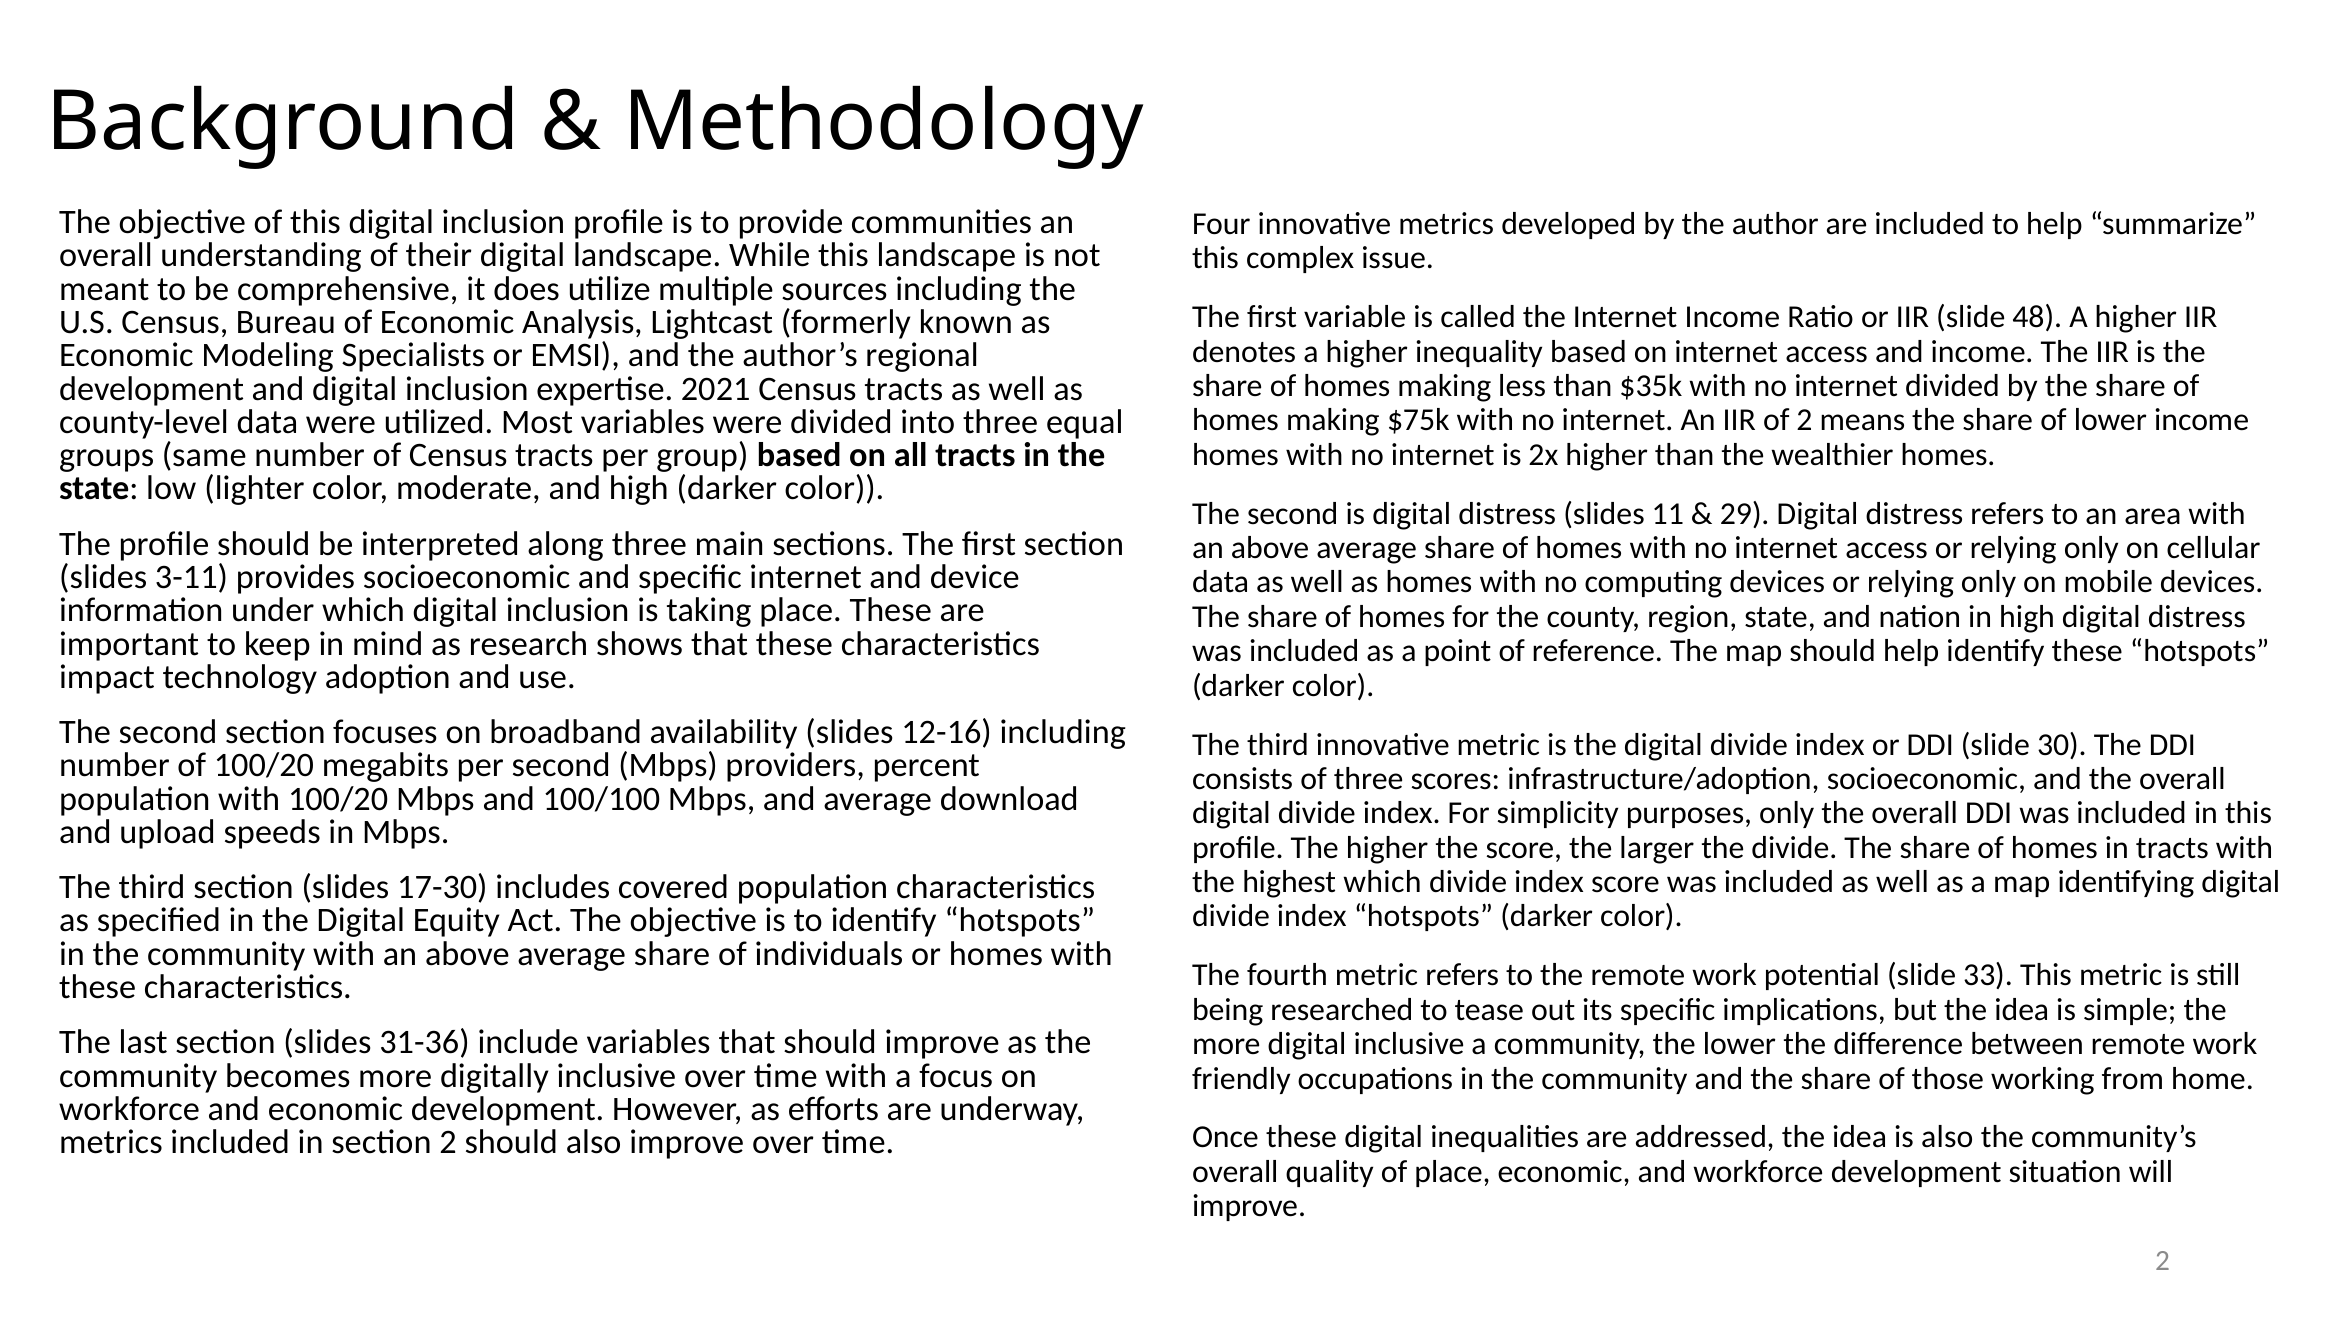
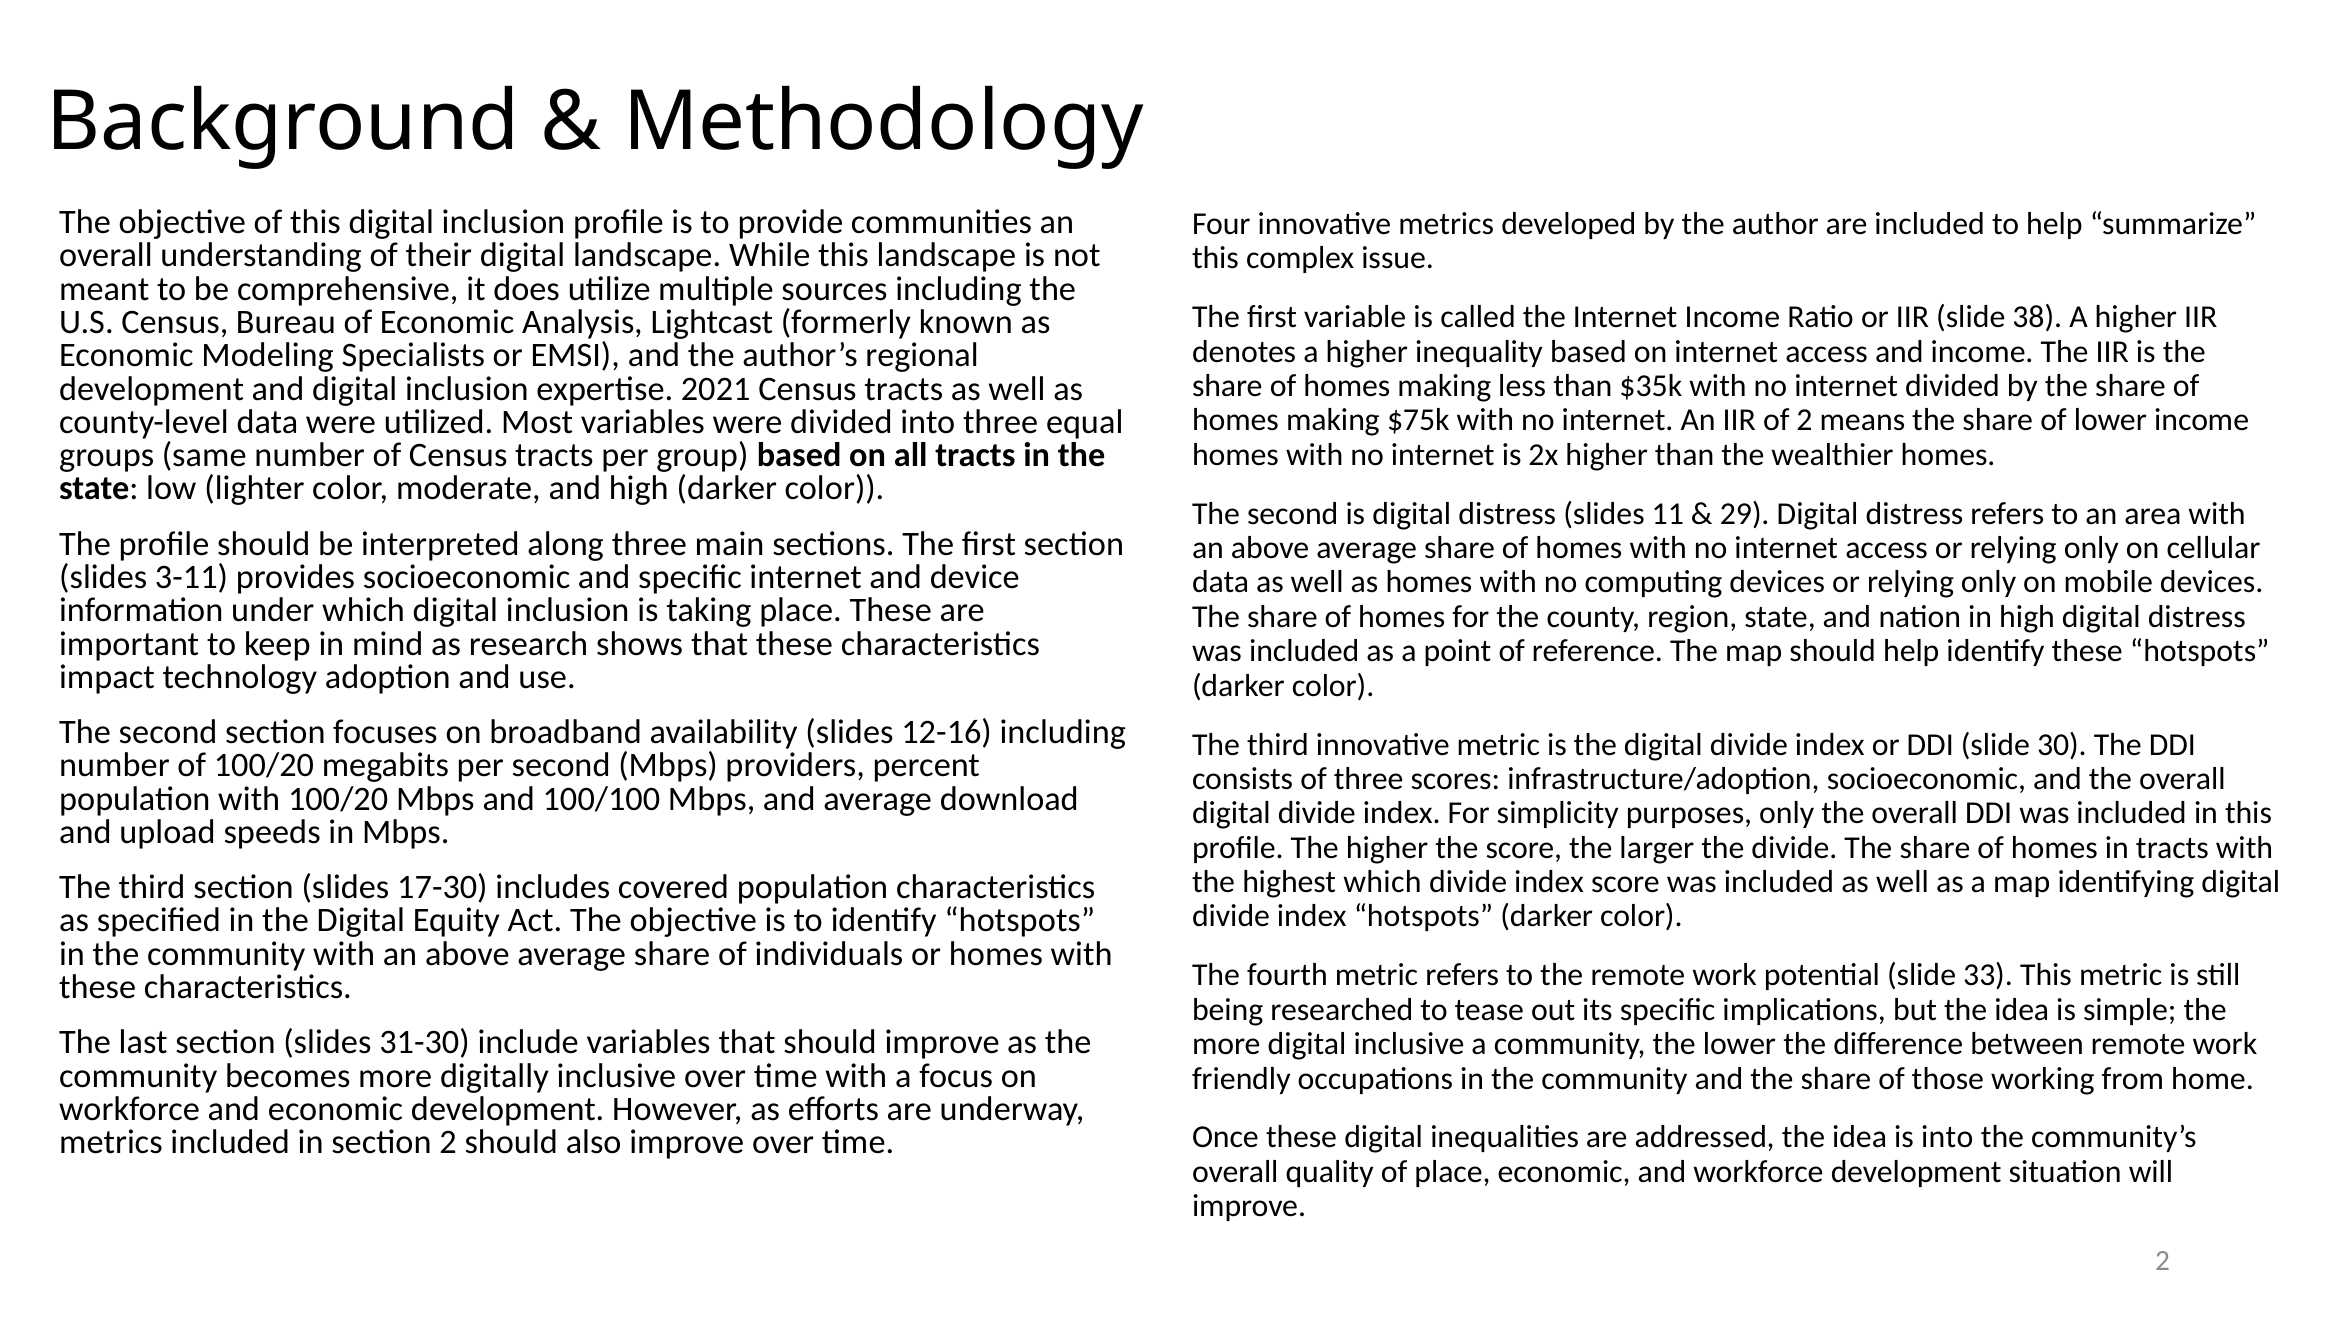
48: 48 -> 38
31-36: 31-36 -> 31-30
is also: also -> into
